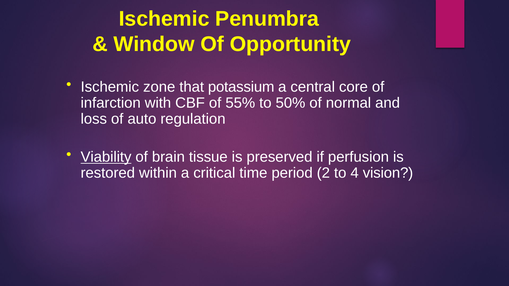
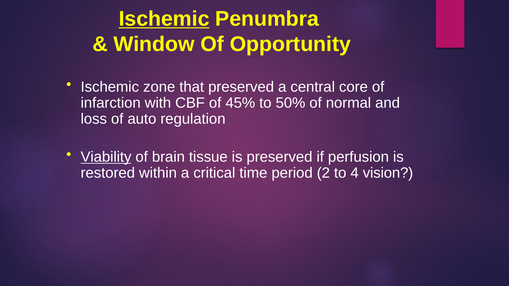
Ischemic at (164, 19) underline: none -> present
that potassium: potassium -> preserved
55%: 55% -> 45%
